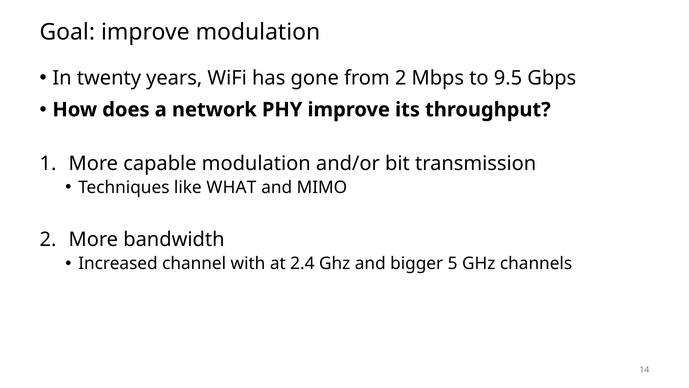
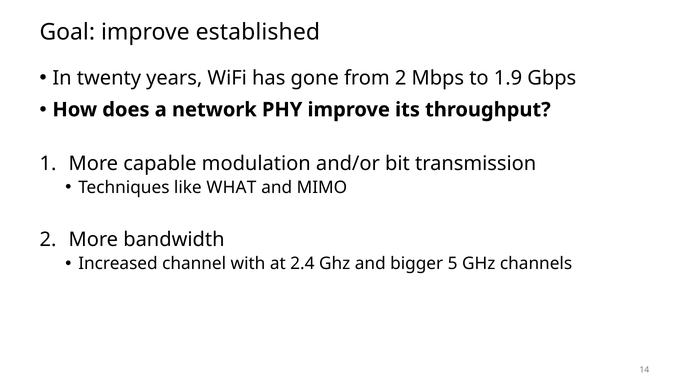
improve modulation: modulation -> established
9.5: 9.5 -> 1.9
